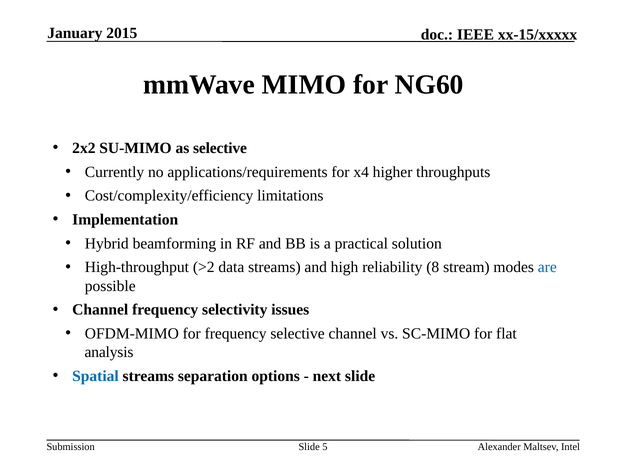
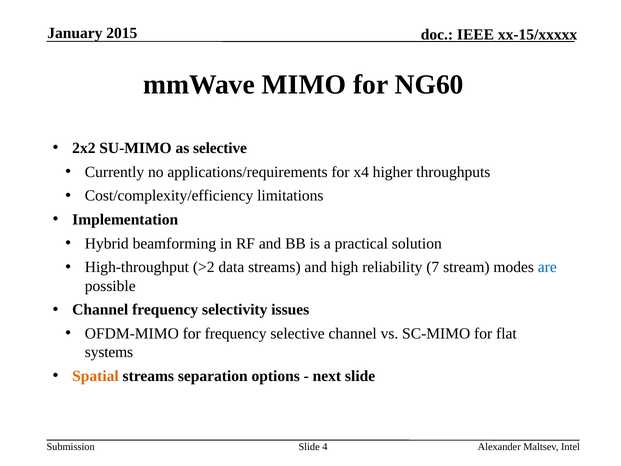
8: 8 -> 7
analysis: analysis -> systems
Spatial colour: blue -> orange
5: 5 -> 4
